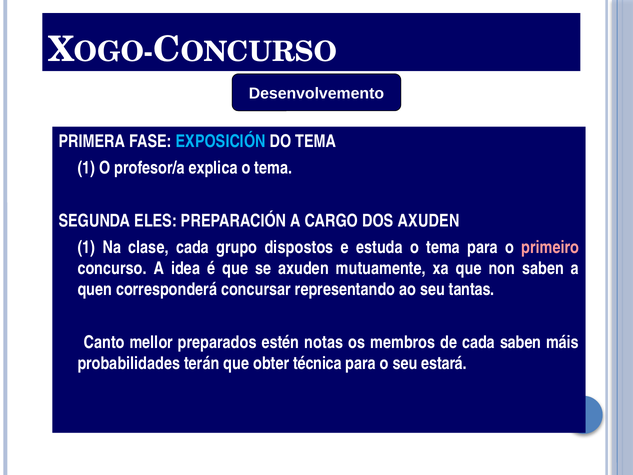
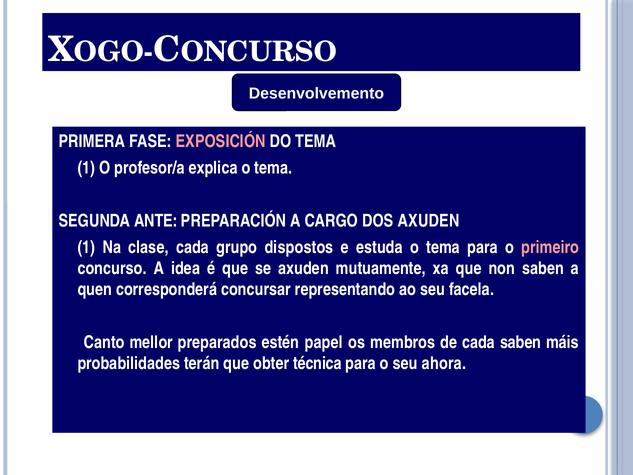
EXPOSICIÓN colour: light blue -> pink
ELES: ELES -> ANTE
tantas: tantas -> facela
notas: notas -> papel
estará: estará -> ahora
